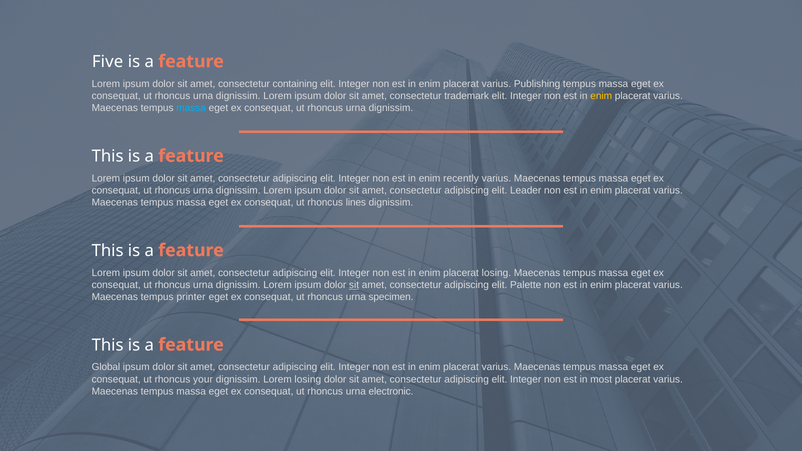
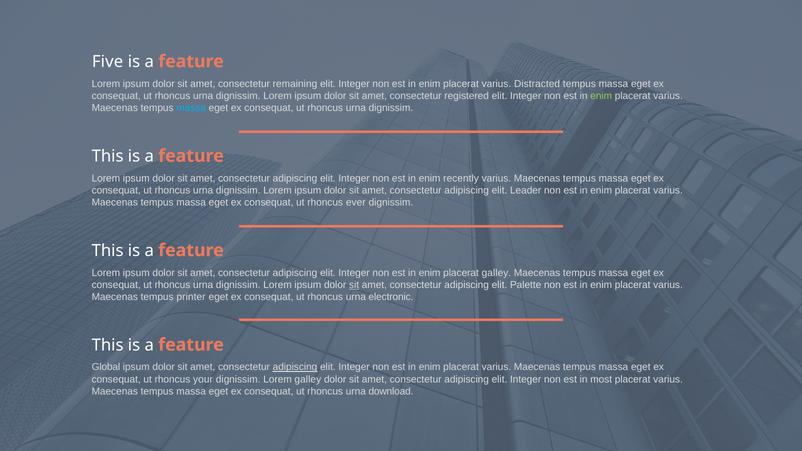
containing: containing -> remaining
Publishing: Publishing -> Distracted
trademark: trademark -> registered
enim at (601, 96) colour: yellow -> light green
lines: lines -> ever
placerat losing: losing -> galley
specimen: specimen -> electronic
adipiscing at (295, 367) underline: none -> present
Lorem losing: losing -> galley
electronic: electronic -> download
